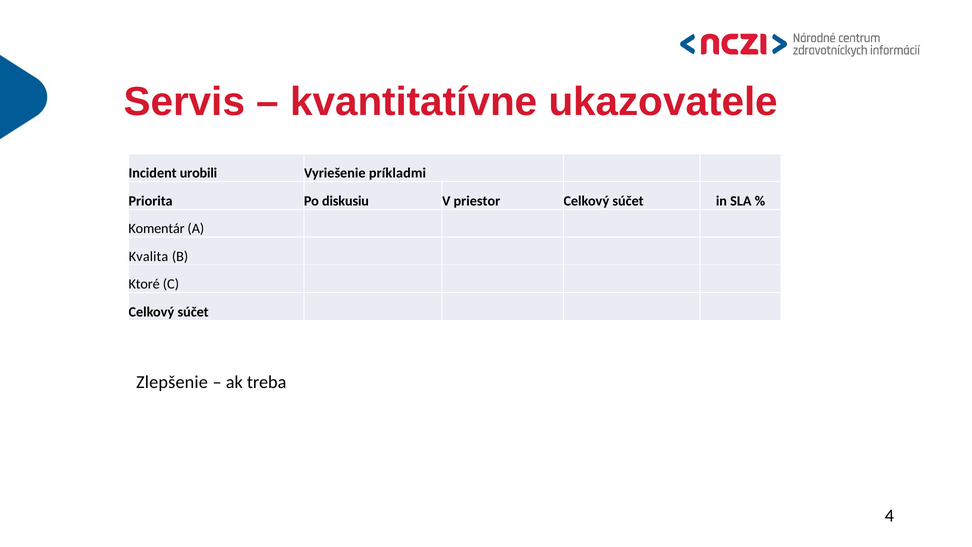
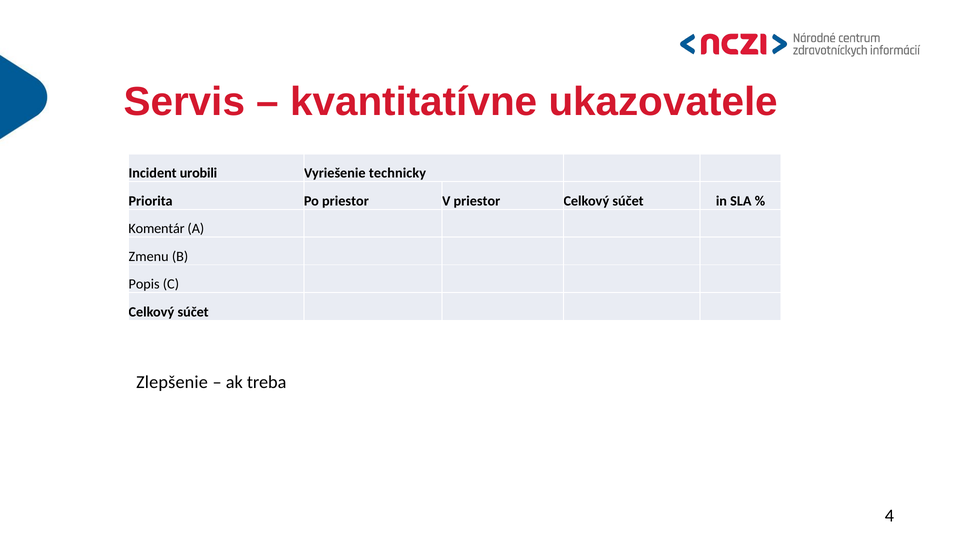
príkladmi: príkladmi -> technicky
Po diskusiu: diskusiu -> priestor
Kvalita: Kvalita -> Zmenu
Ktoré: Ktoré -> Popis
